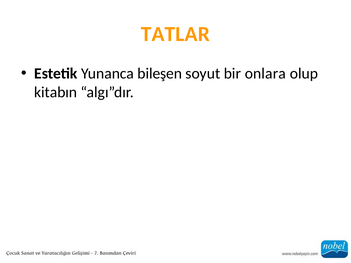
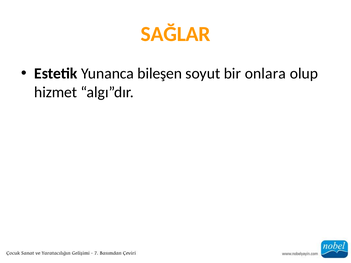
TATLAR: TATLAR -> SAĞLAR
kitabın: kitabın -> hizmet
